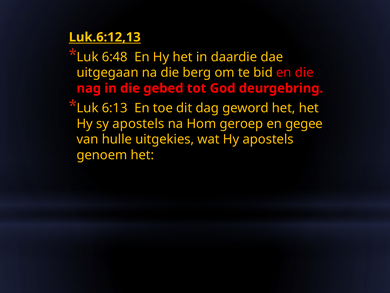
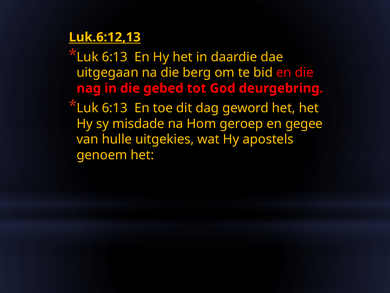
6:48 at (115, 57): 6:48 -> 6:13
sy apostels: apostels -> misdade
